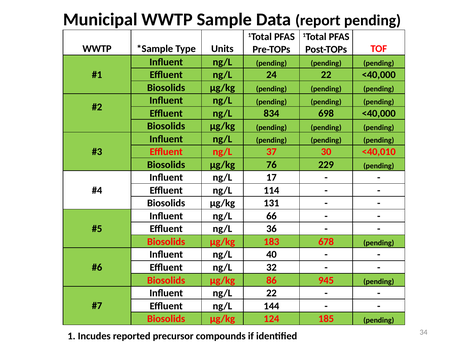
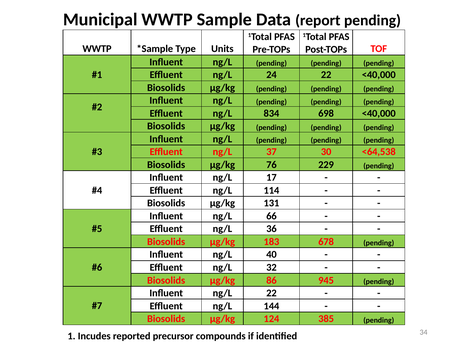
<40,010: <40,010 -> <64,538
185: 185 -> 385
